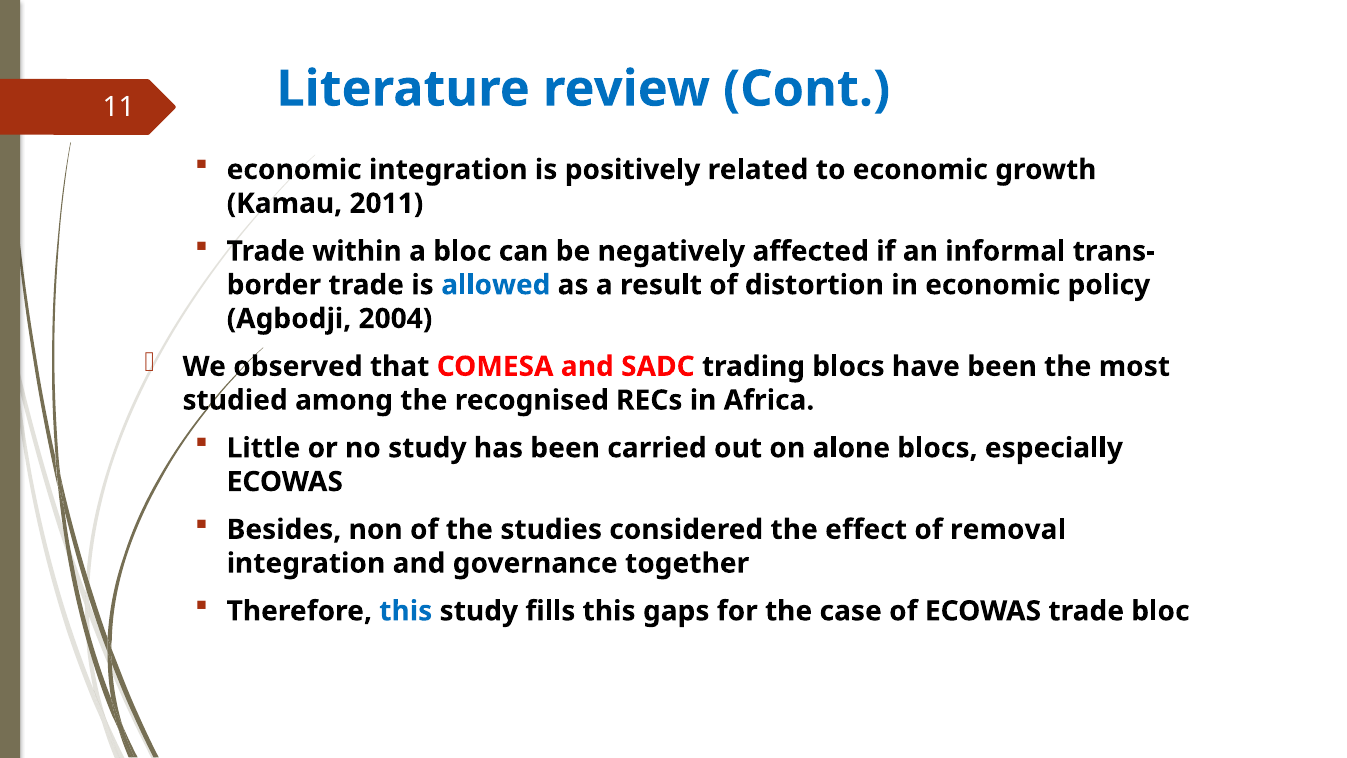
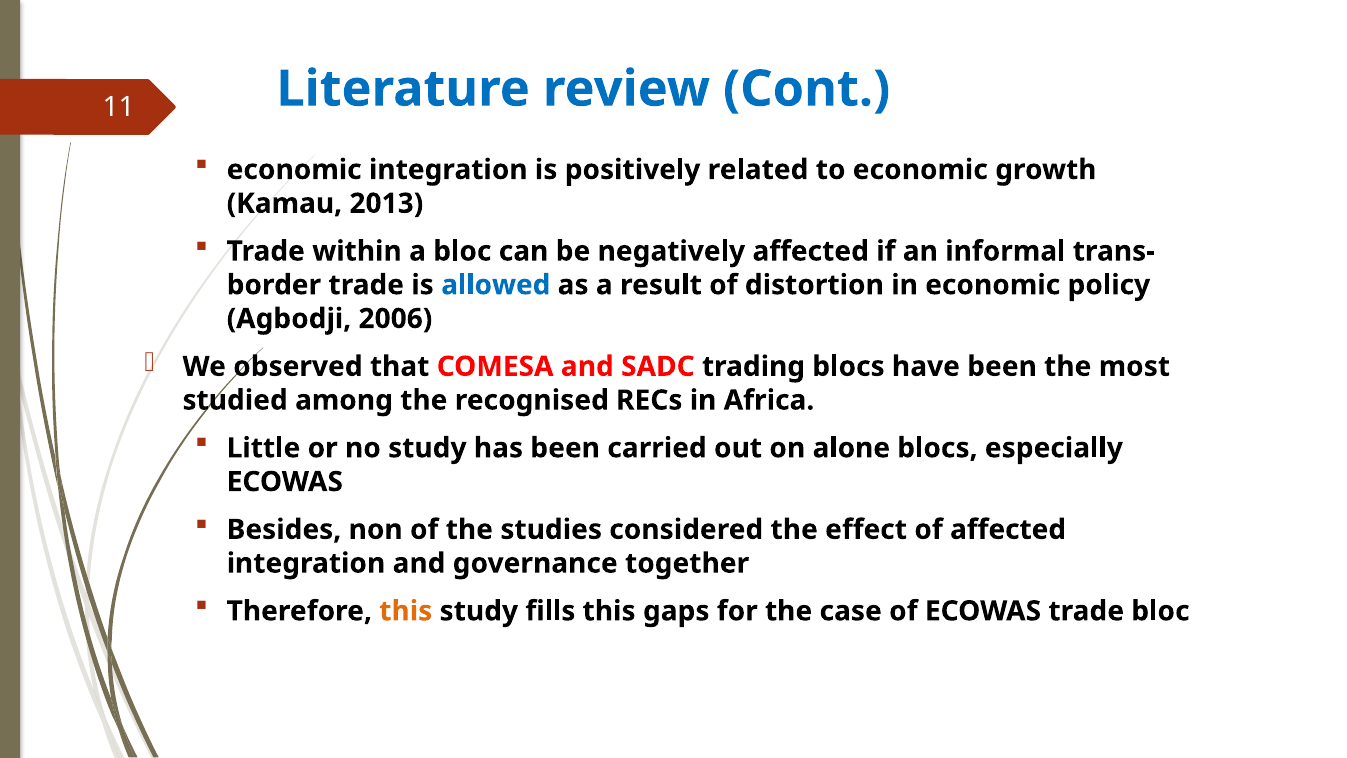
2011: 2011 -> 2013
2004: 2004 -> 2006
of removal: removal -> affected
this at (406, 611) colour: blue -> orange
